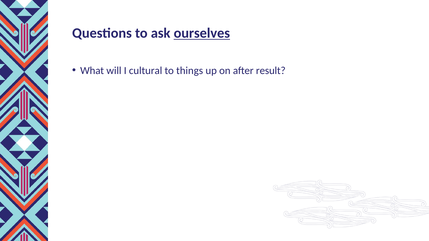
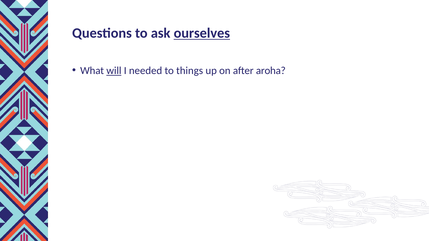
will underline: none -> present
cultural: cultural -> needed
result: result -> aroha
